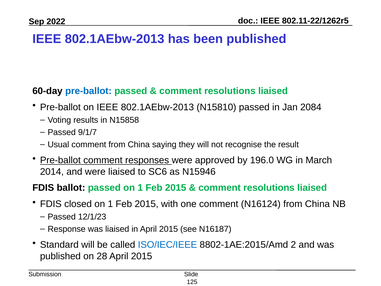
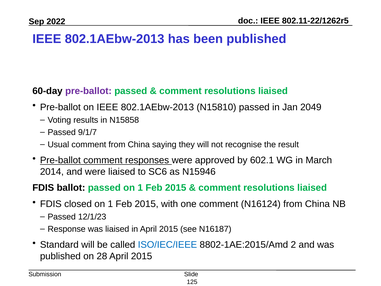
pre-ballot at (88, 91) colour: blue -> purple
2084: 2084 -> 2049
196.0: 196.0 -> 602.1
